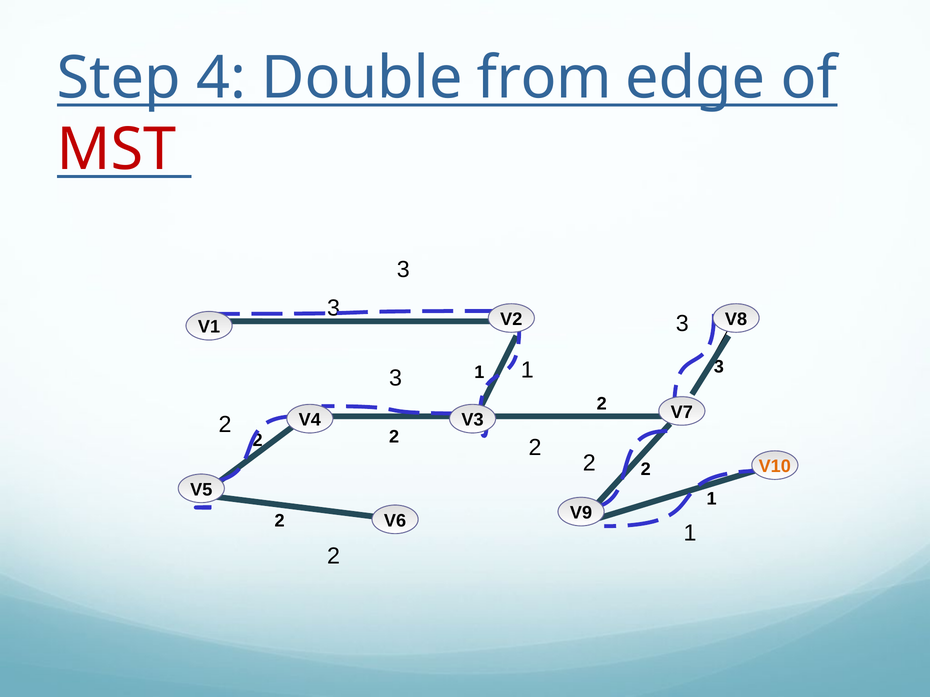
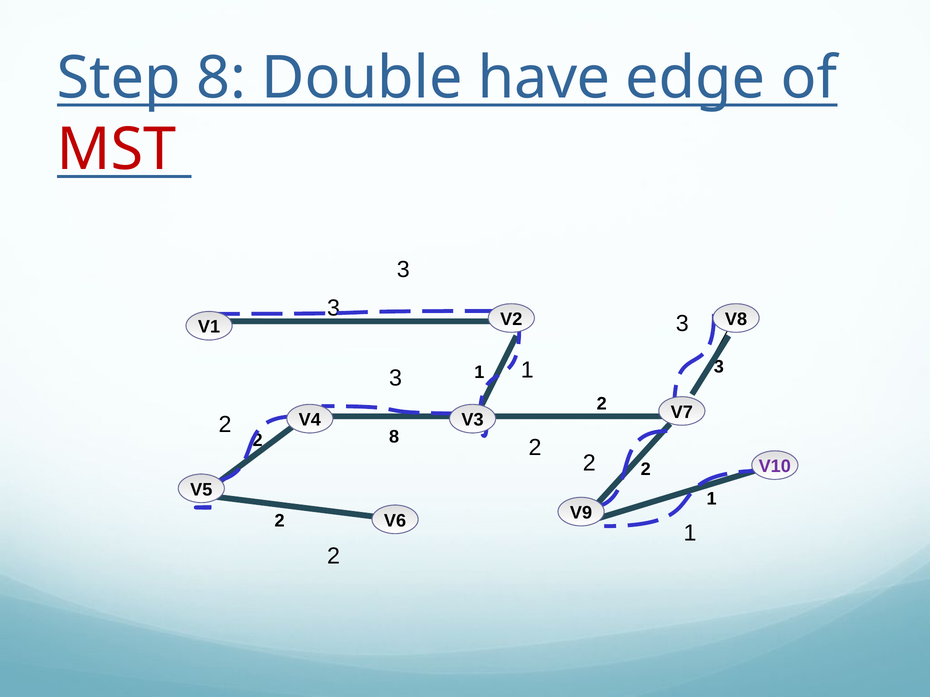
Step 4: 4 -> 8
from: from -> have
2 at (394, 437): 2 -> 8
V10 colour: orange -> purple
